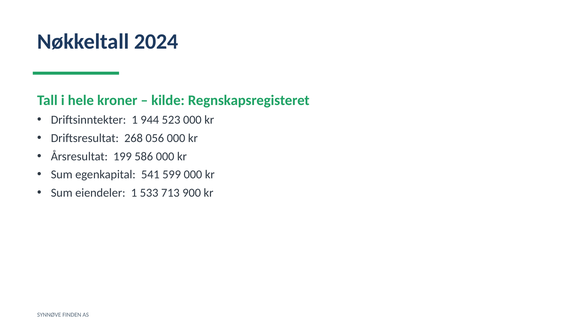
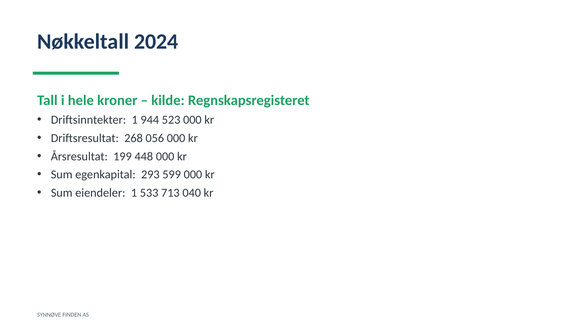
586: 586 -> 448
541: 541 -> 293
900: 900 -> 040
